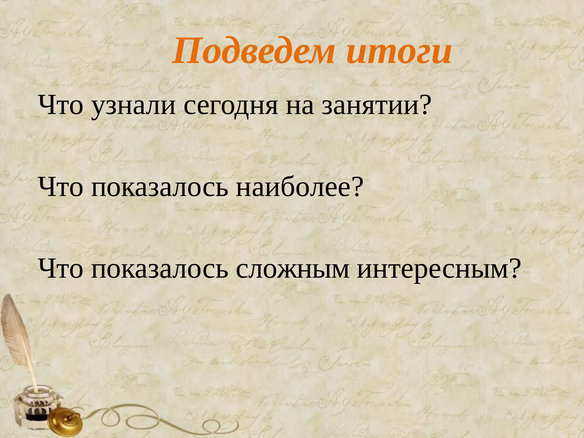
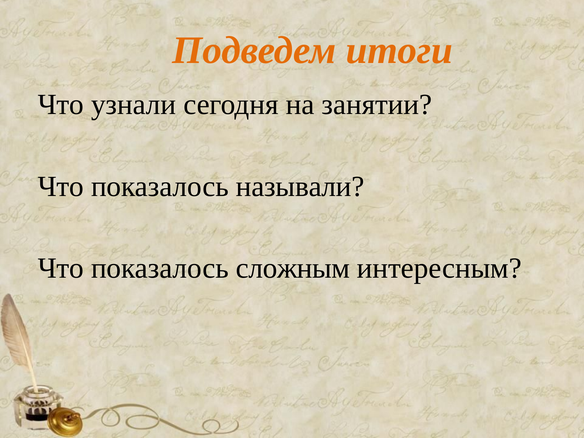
наиболее: наиболее -> называли
